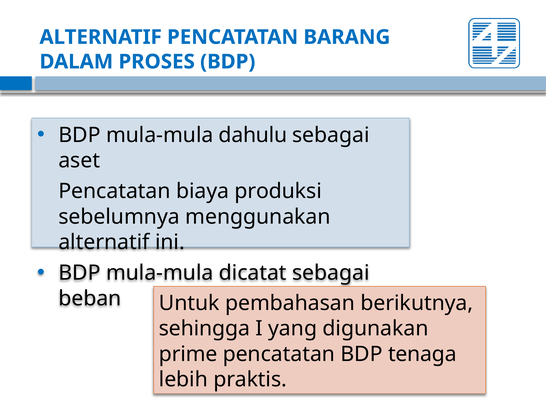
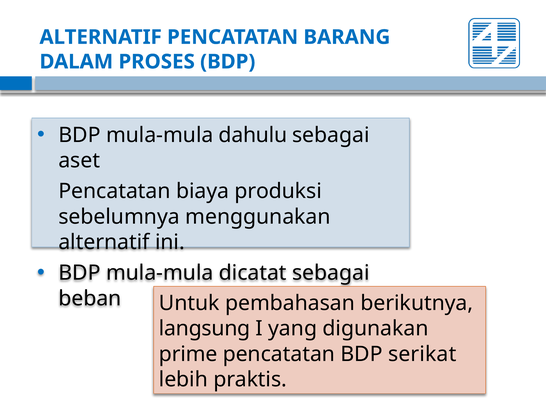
sehingga: sehingga -> langsung
tenaga: tenaga -> serikat
